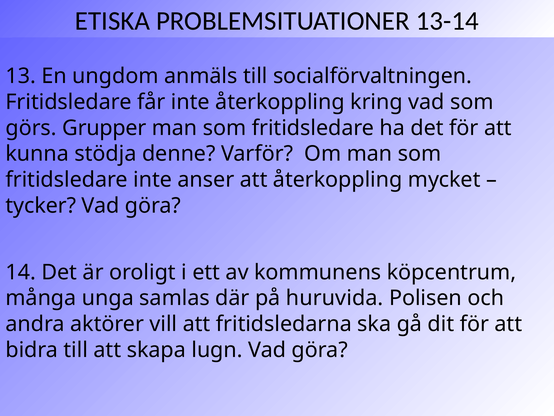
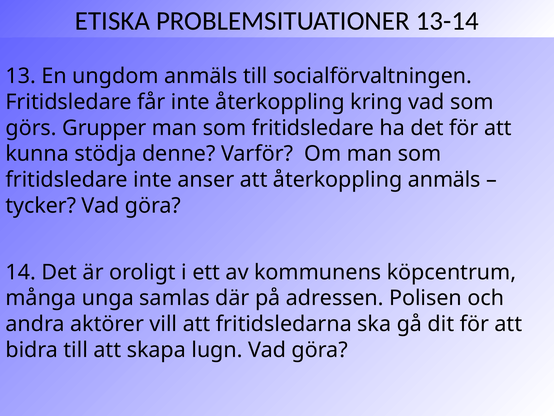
återkoppling mycket: mycket -> anmäls
huruvida: huruvida -> adressen
